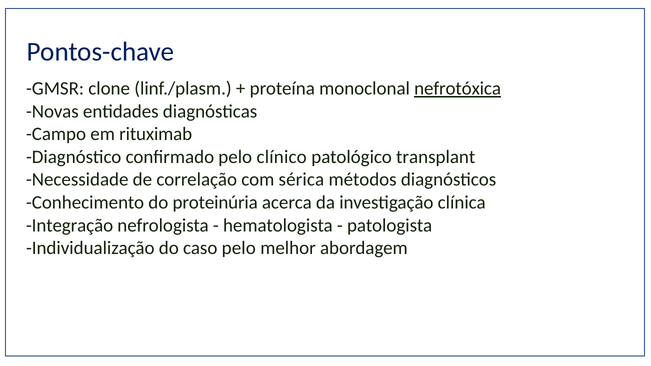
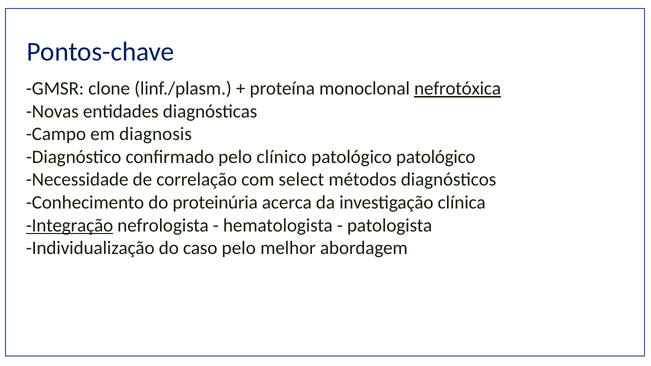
rituximab: rituximab -> diagnosis
patológico transplant: transplant -> patológico
sérica: sérica -> select
Integração underline: none -> present
